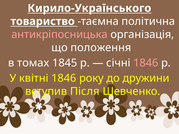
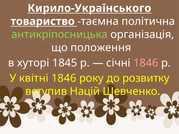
антикріпосницька colour: pink -> light green
томах: томах -> хуторі
дружини: дружини -> розвитку
Після: Після -> Націй
